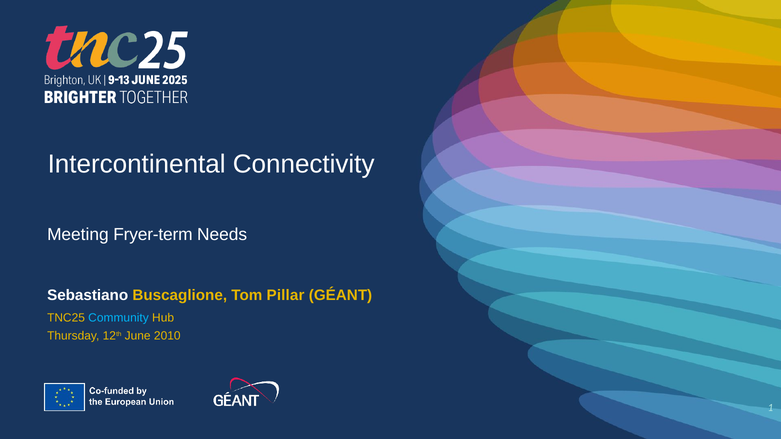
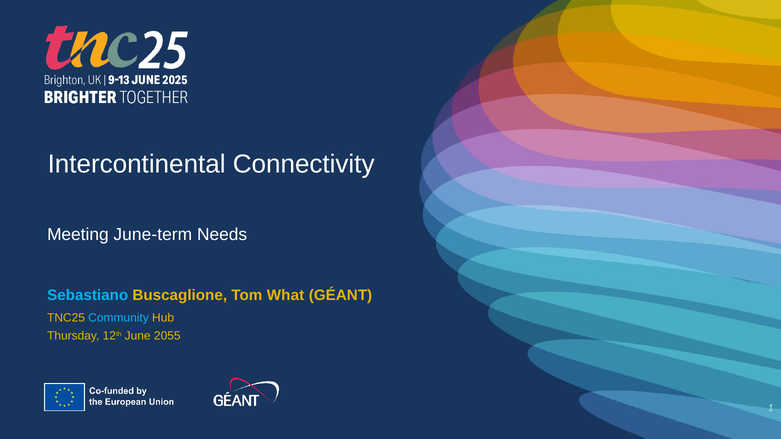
Fryer-term: Fryer-term -> June-term
Sebastiano colour: white -> light blue
Pillar: Pillar -> What
2010: 2010 -> 2055
